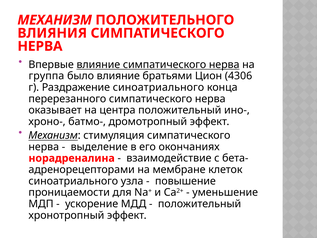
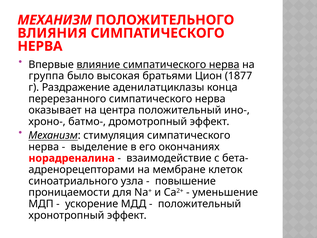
было влияние: влияние -> высокая
4306: 4306 -> 1877
Раздражение синоатриального: синоатриального -> аденилатциклазы
